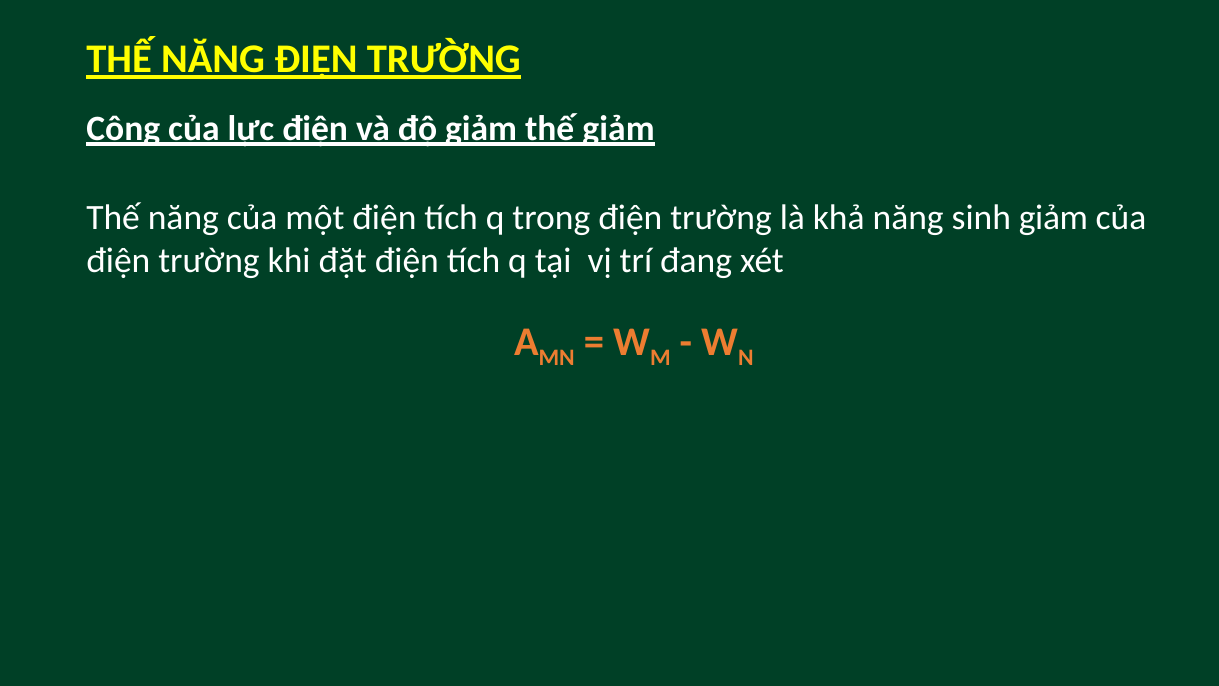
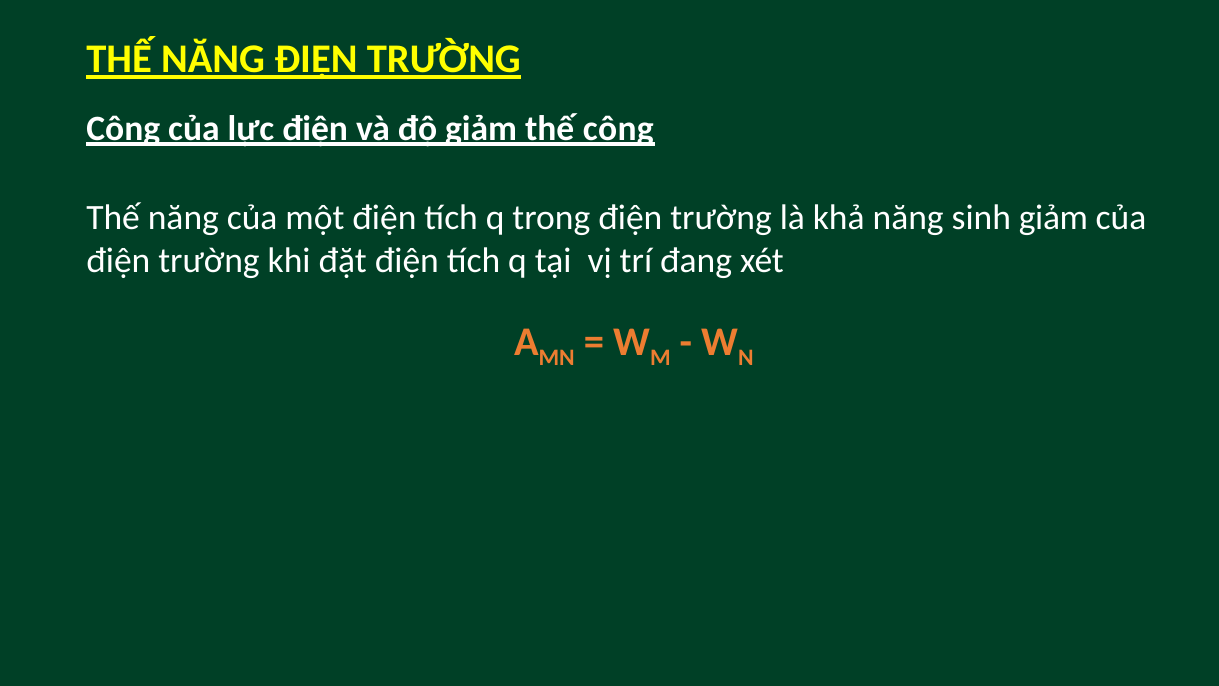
thế giảm: giảm -> công
